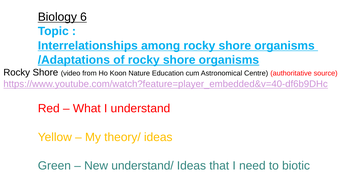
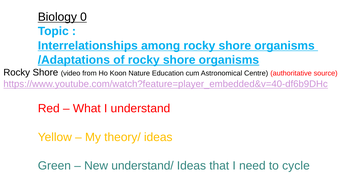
6: 6 -> 0
biotic: biotic -> cycle
